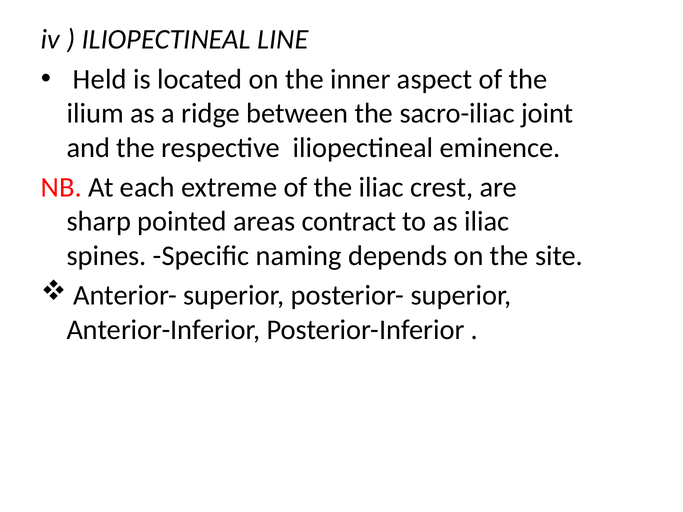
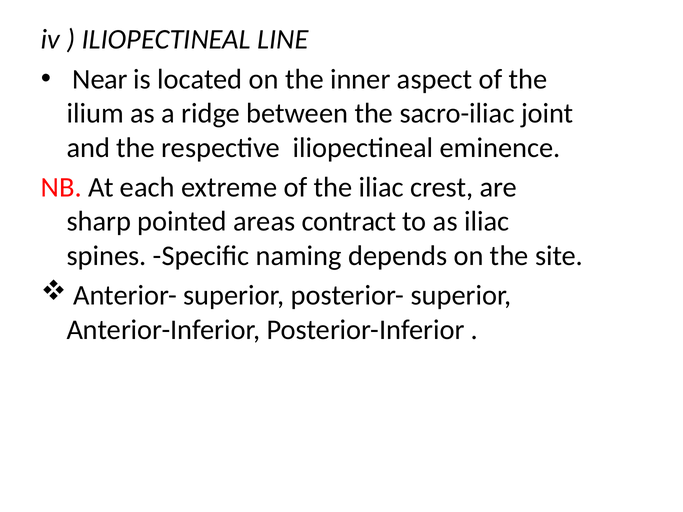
Held: Held -> Near
